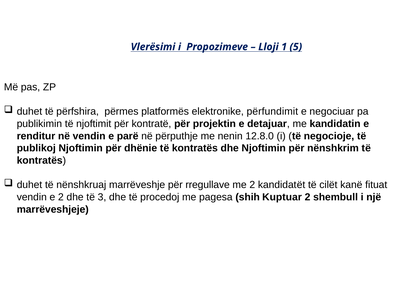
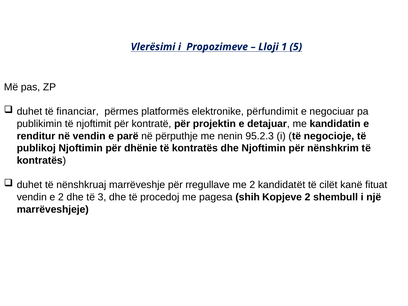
përfshira: përfshira -> financiar
12.8.0: 12.8.0 -> 95.2.3
Kuptuar: Kuptuar -> Kopjeve
